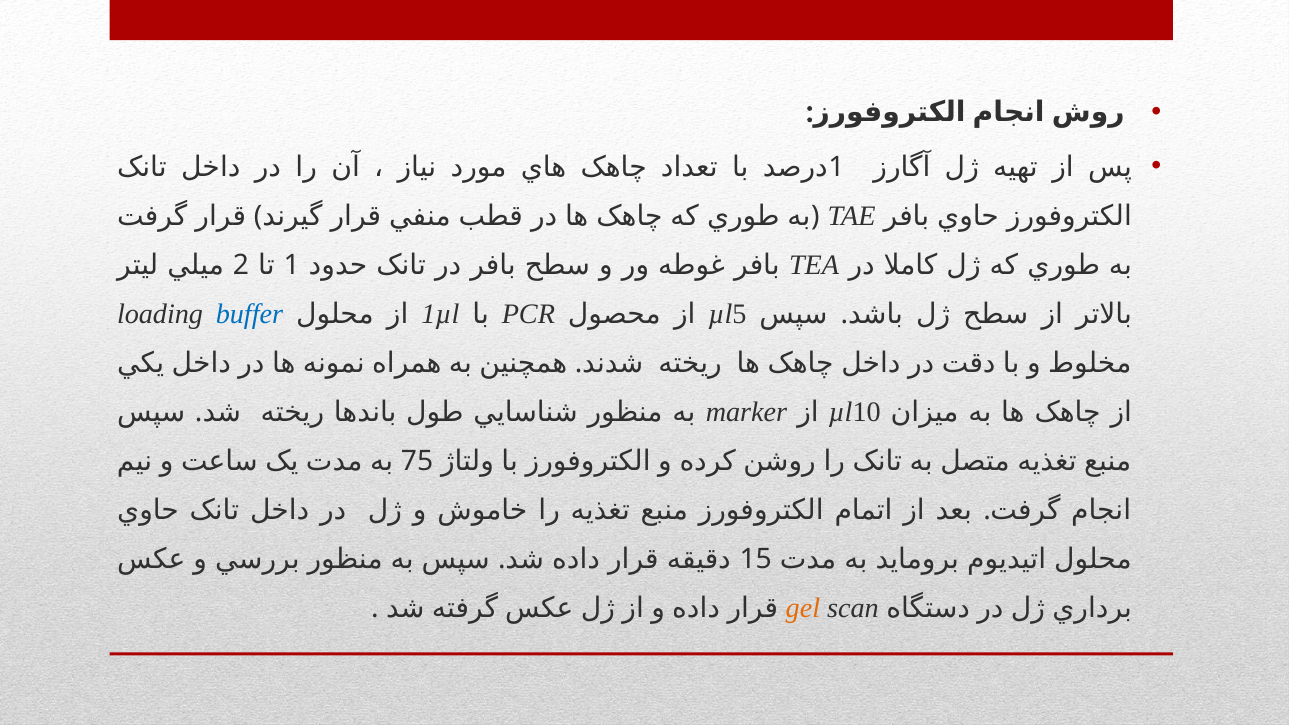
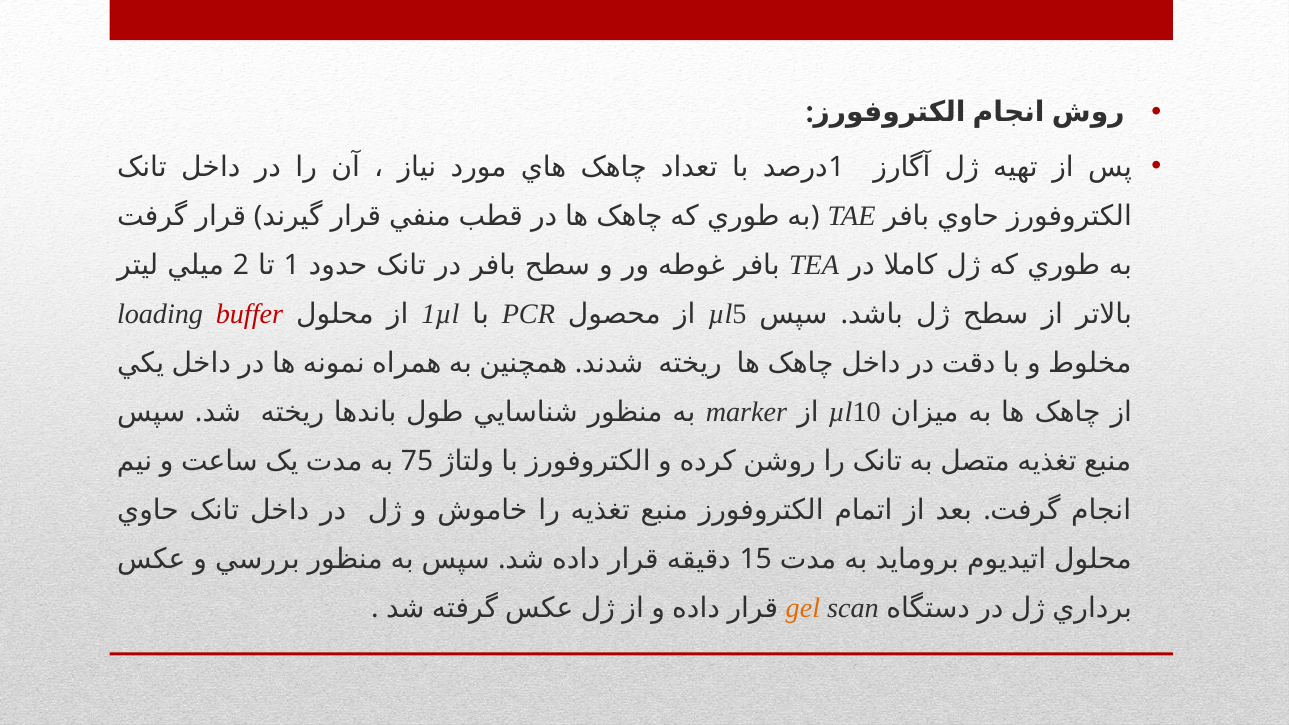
buffer colour: blue -> red
